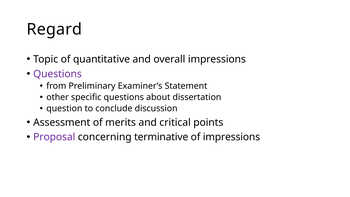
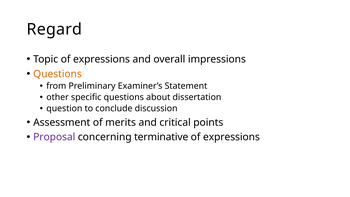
Topic of quantitative: quantitative -> expressions
Questions at (58, 74) colour: purple -> orange
impressions at (231, 137): impressions -> expressions
